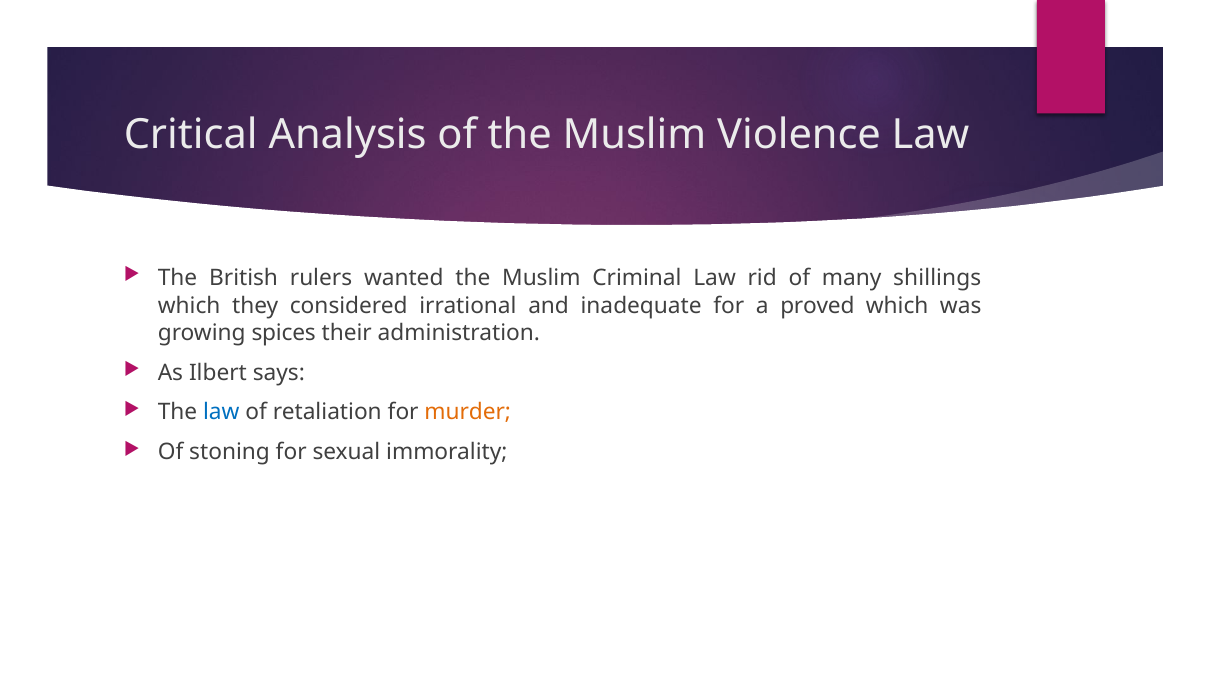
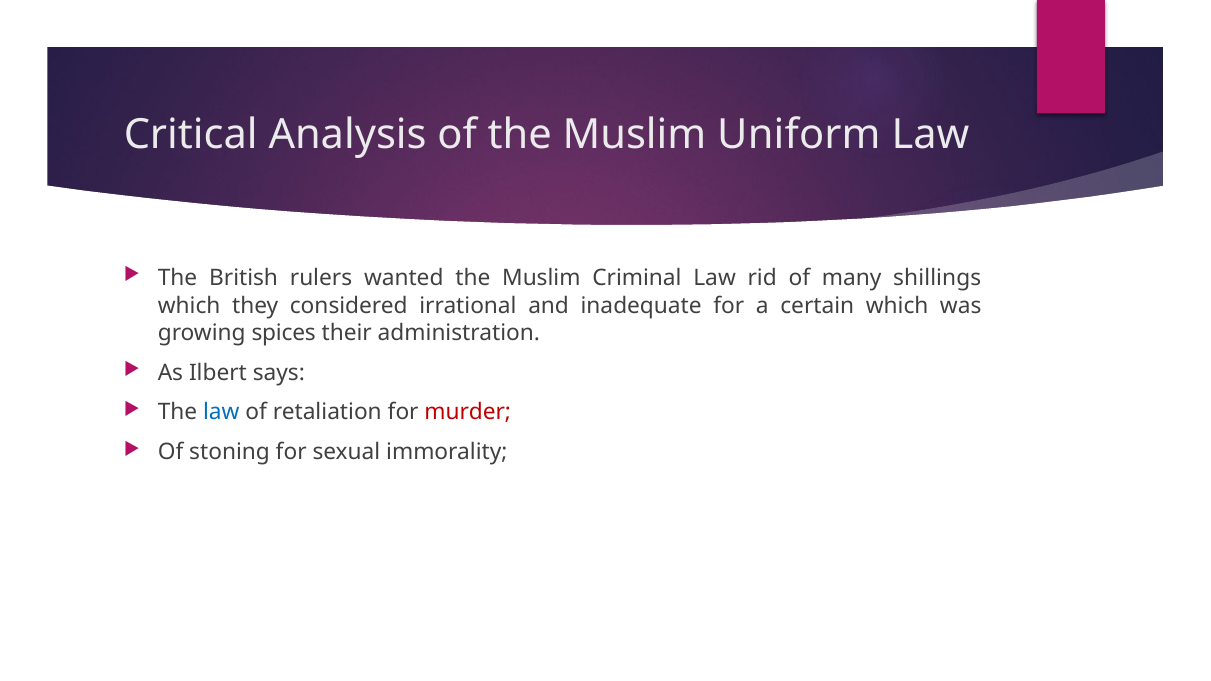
Violence: Violence -> Uniform
proved: proved -> certain
murder colour: orange -> red
